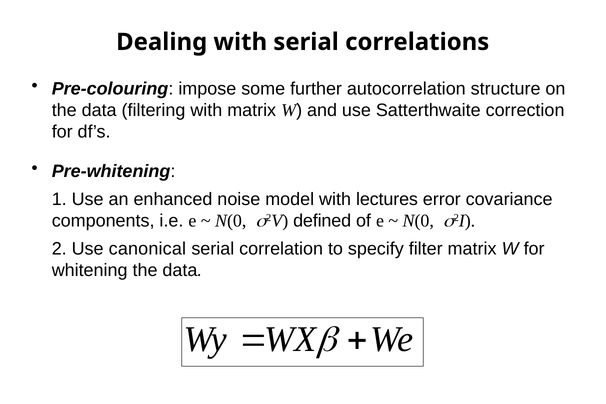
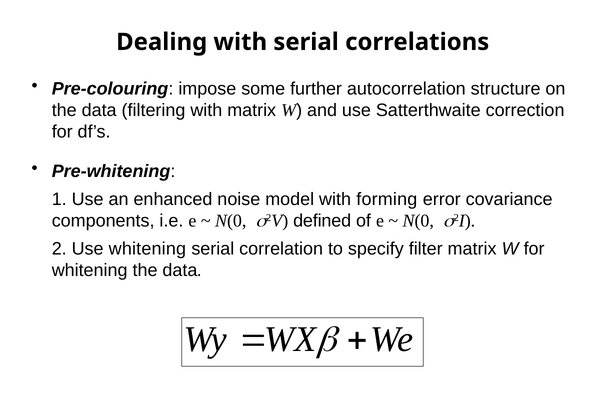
lectures: lectures -> forming
Use canonical: canonical -> whitening
